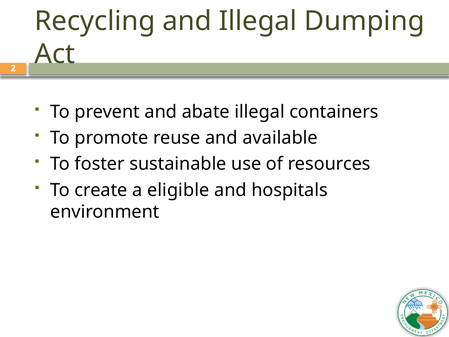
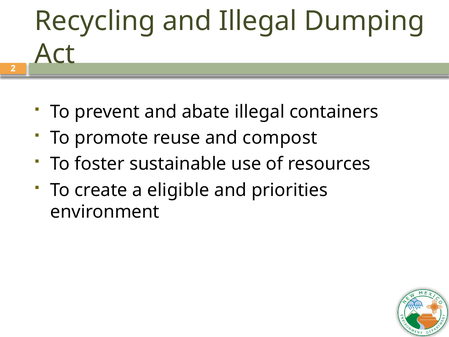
available: available -> compost
hospitals: hospitals -> priorities
